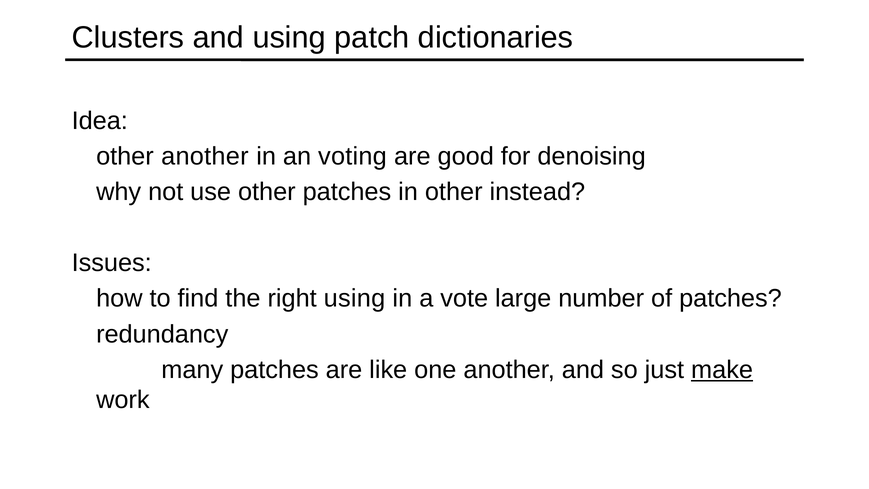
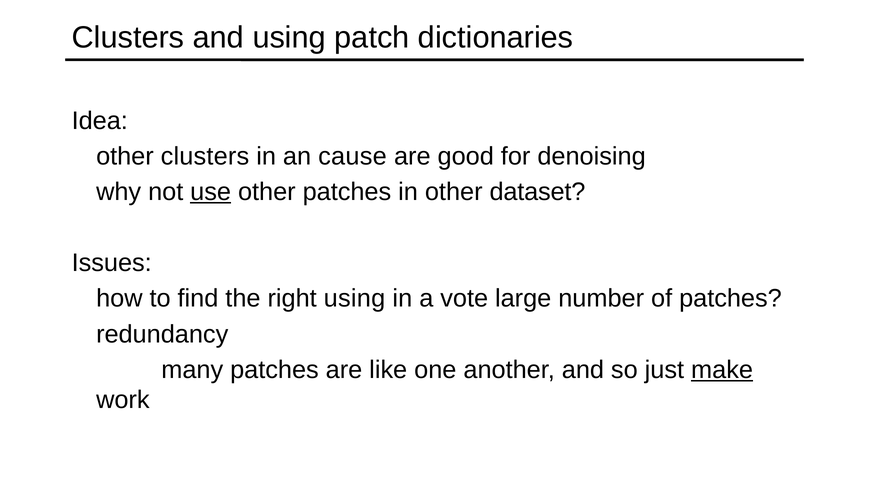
other another: another -> clusters
voting: voting -> cause
use underline: none -> present
instead: instead -> dataset
